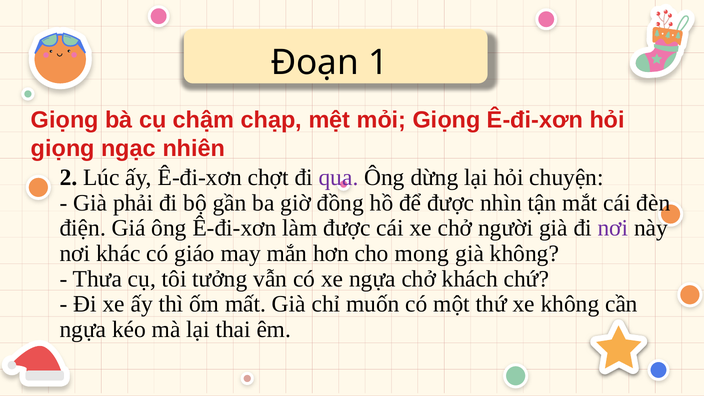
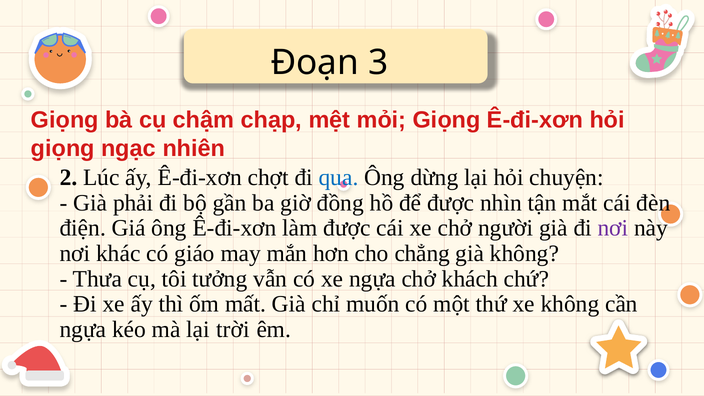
1: 1 -> 3
qua colour: purple -> blue
mong: mong -> chẳng
thai: thai -> trời
